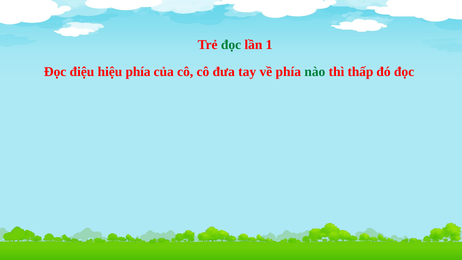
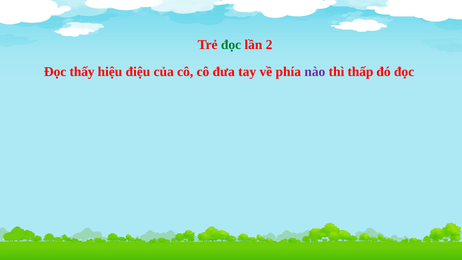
1: 1 -> 2
điệu: điệu -> thấy
hiệu phía: phía -> điệu
nào colour: green -> purple
